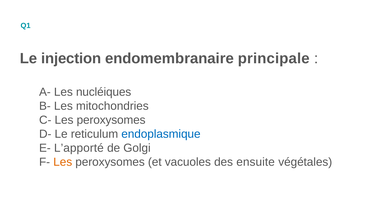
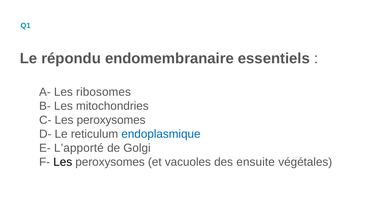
injection: injection -> répondu
principale: principale -> essentiels
nucléiques: nucléiques -> ribosomes
Les at (63, 162) colour: orange -> black
